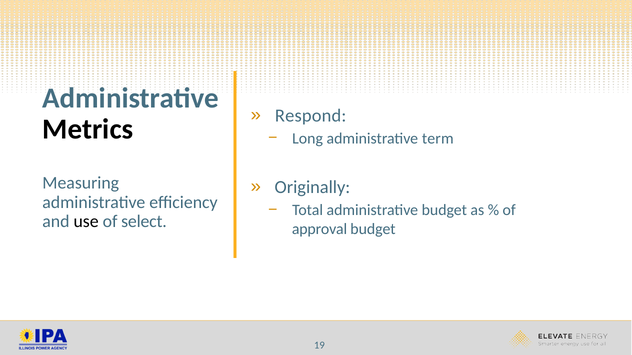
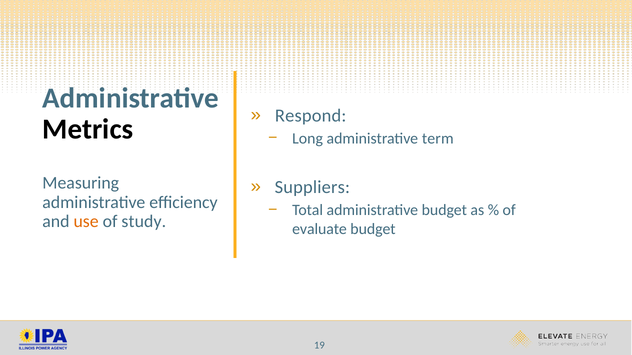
Originally: Originally -> Suppliers
use colour: black -> orange
select: select -> study
approval: approval -> evaluate
